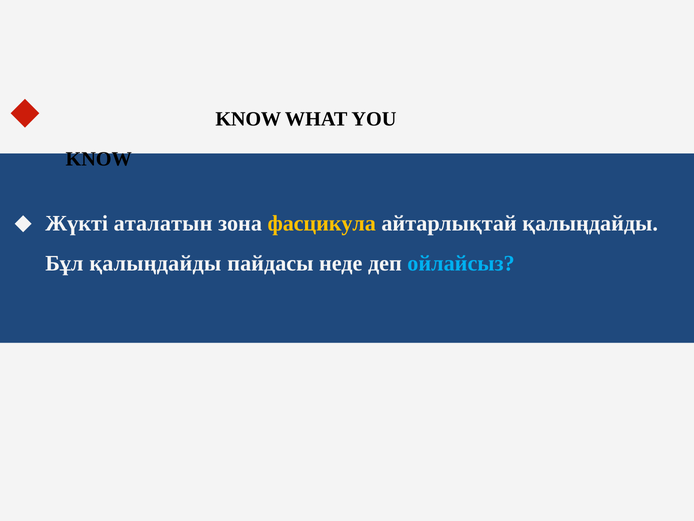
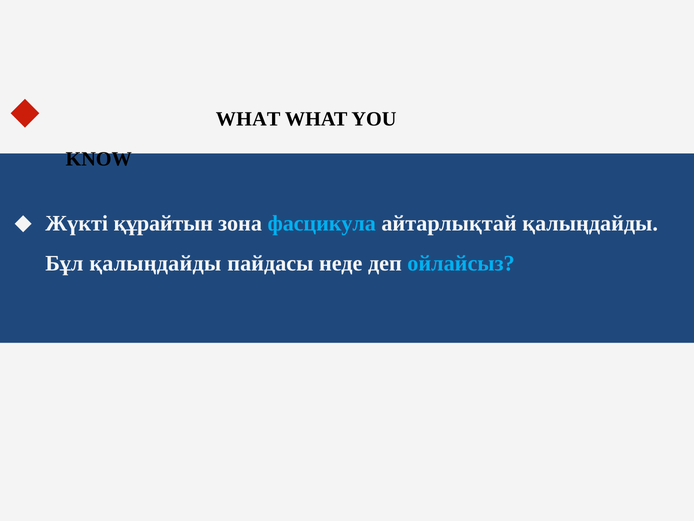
KNOW at (248, 119): KNOW -> WHAT
аталатын: аталатын -> құрайтын
фасцикула colour: yellow -> light blue
